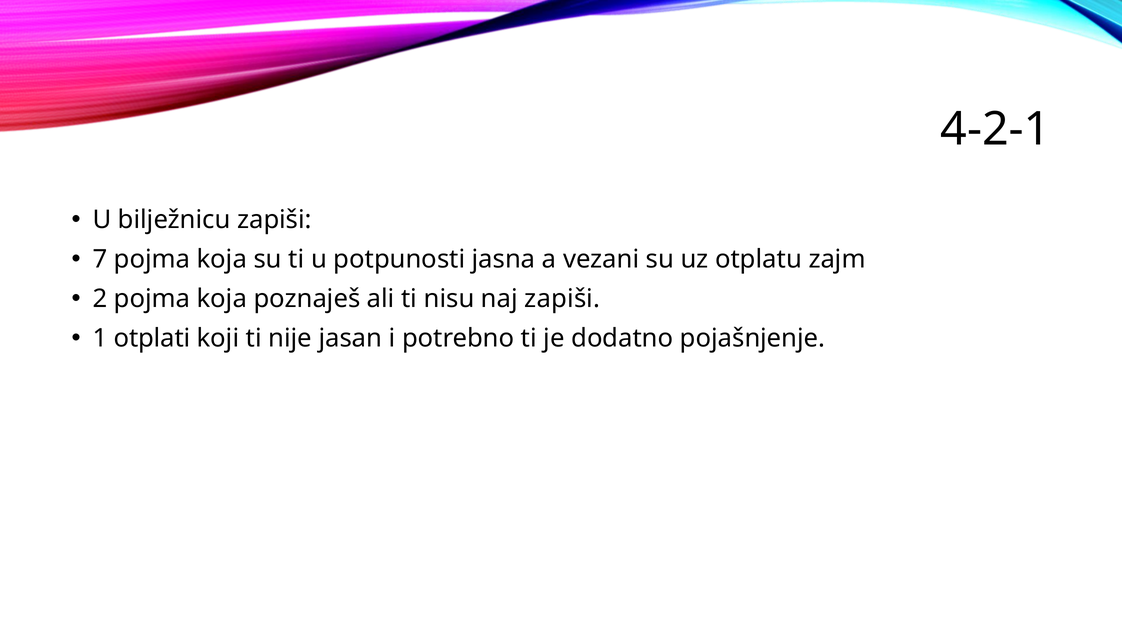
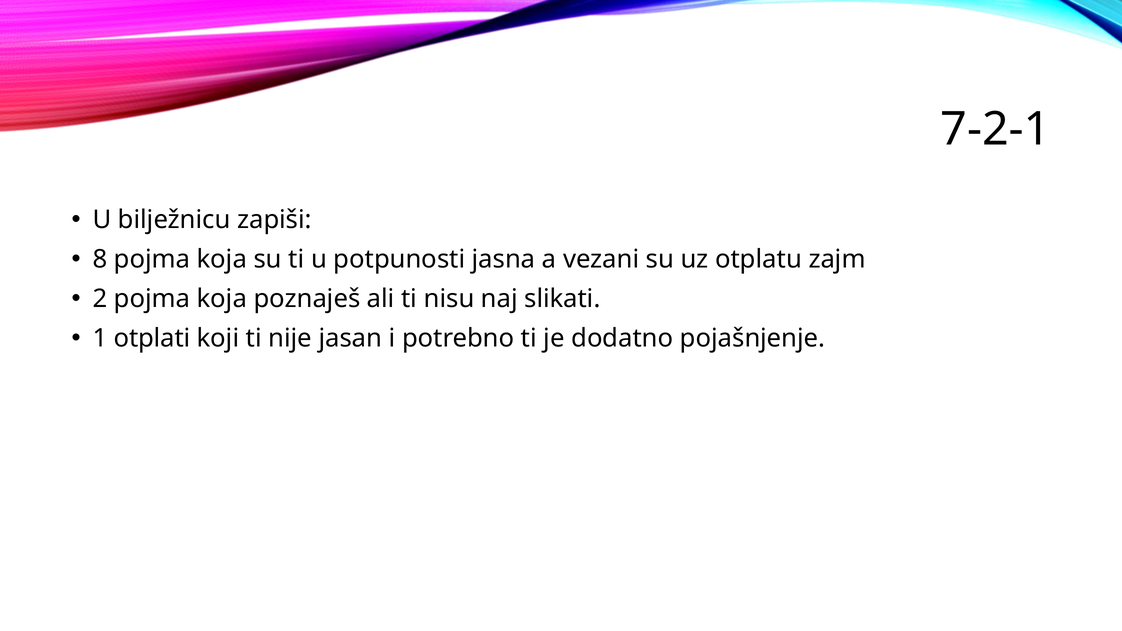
4-2-1: 4-2-1 -> 7-2-1
7: 7 -> 8
naj zapiši: zapiši -> slikati
